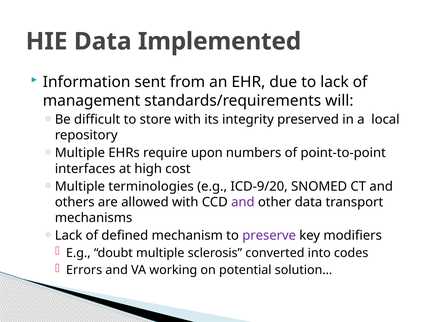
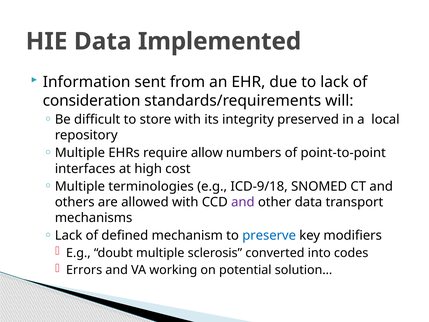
management: management -> consideration
upon: upon -> allow
ICD-9/20: ICD-9/20 -> ICD-9/18
preserve colour: purple -> blue
